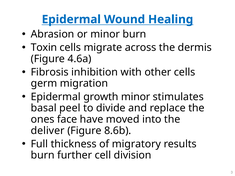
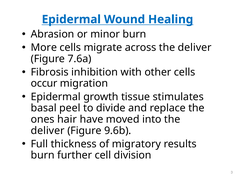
Toxin: Toxin -> More
across the dermis: dermis -> deliver
4.6a: 4.6a -> 7.6a
germ: germ -> occur
growth minor: minor -> tissue
face: face -> hair
8.6b: 8.6b -> 9.6b
